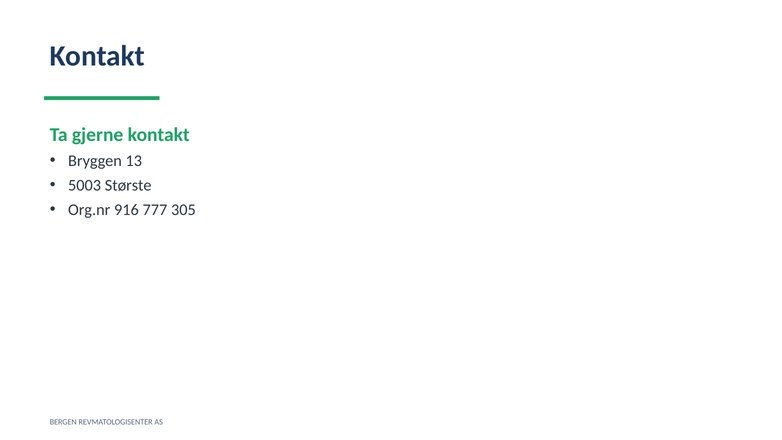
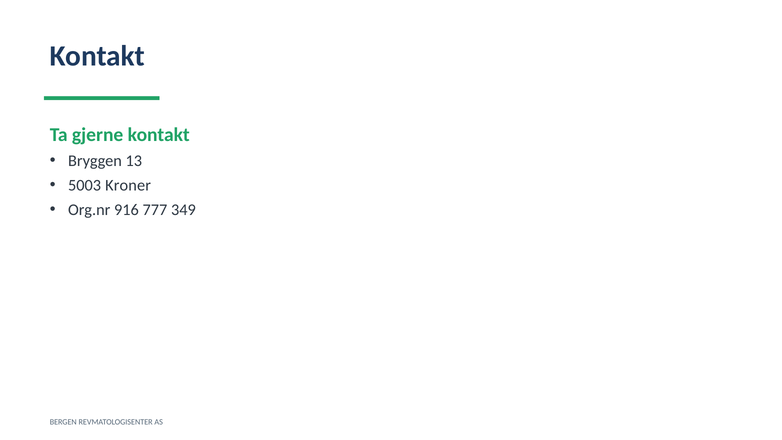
Største: Største -> Kroner
305: 305 -> 349
